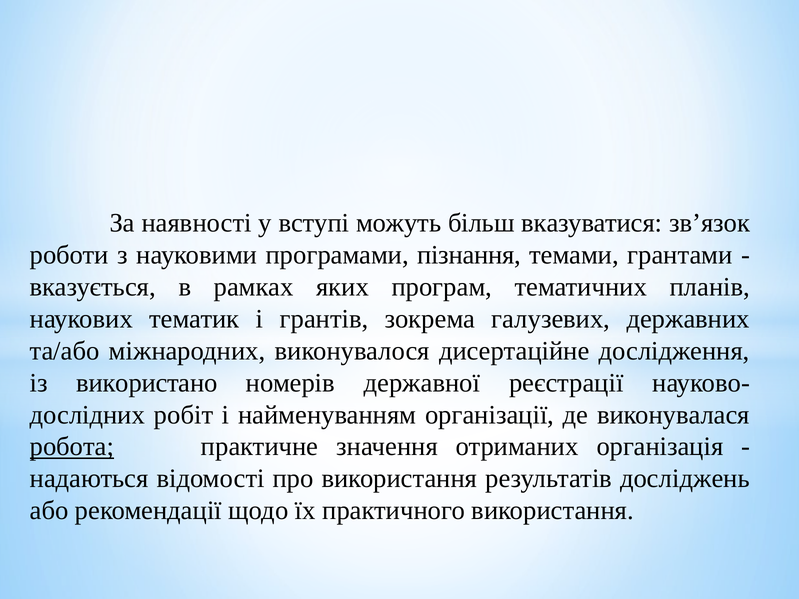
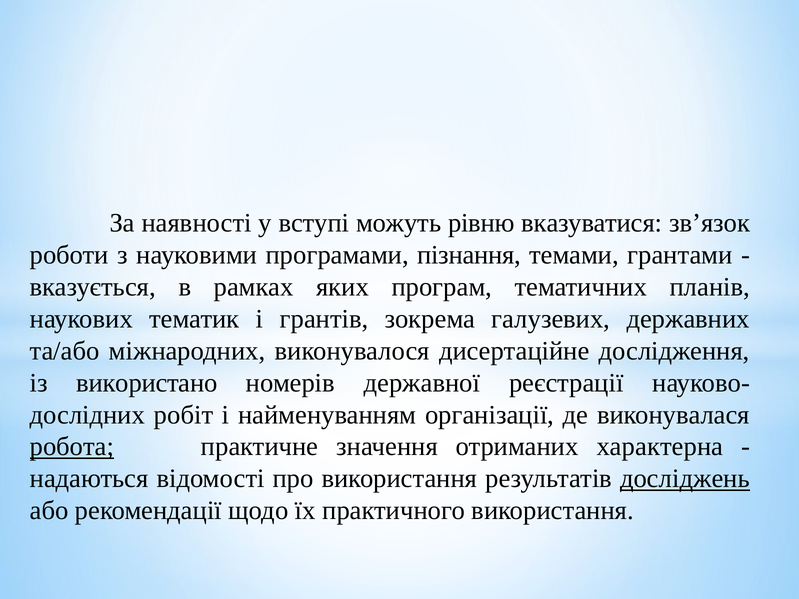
більш: більш -> рівню
організація: організація -> характерна
досліджень underline: none -> present
